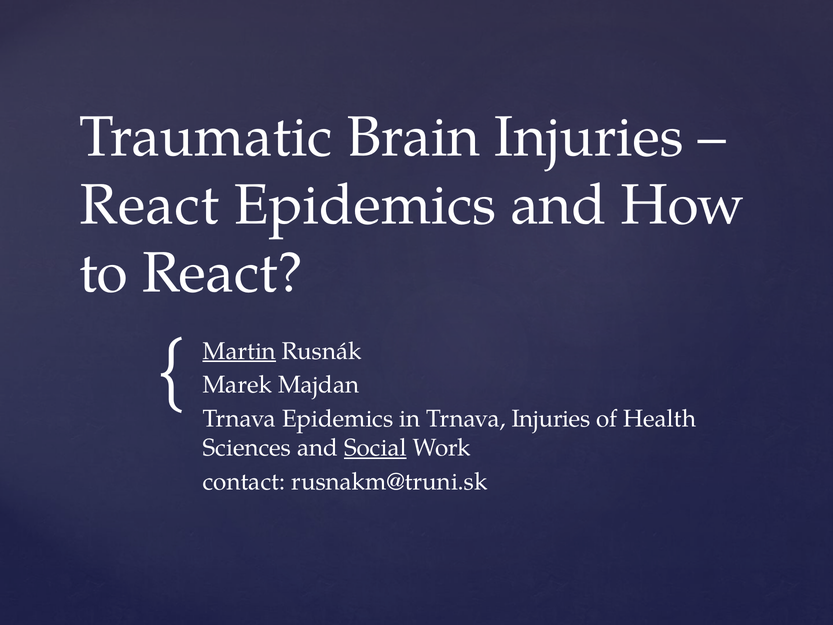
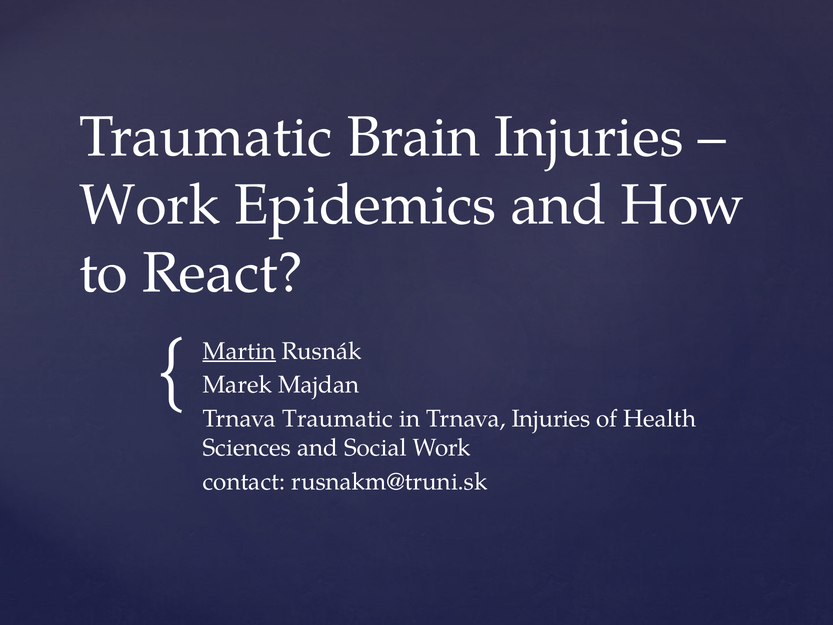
React at (149, 205): React -> Work
Trnava Epidemics: Epidemics -> Traumatic
Social underline: present -> none
